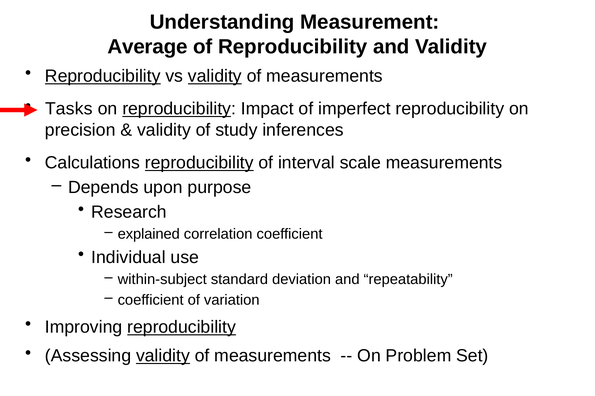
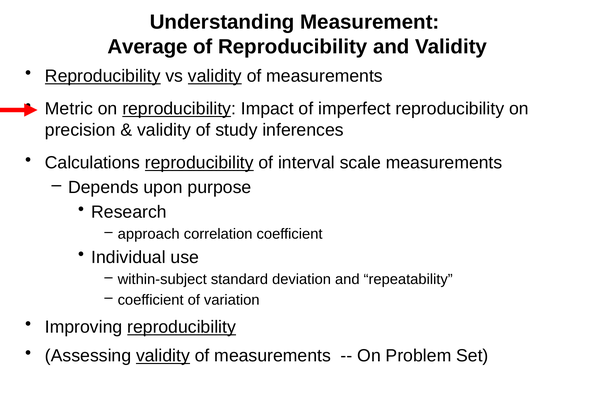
Tasks: Tasks -> Metric
explained: explained -> approach
